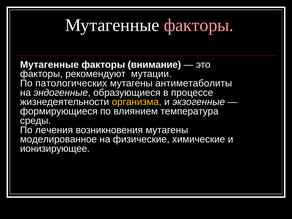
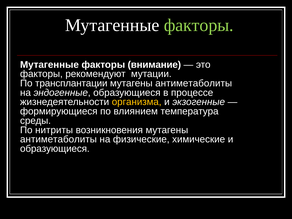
факторы at (199, 25) colour: pink -> light green
патологических: патологических -> трансплантации
лечения: лечения -> нитриты
моделированное at (58, 139): моделированное -> антиметаболиты
ионизирующее at (55, 149): ионизирующее -> образующиеся
